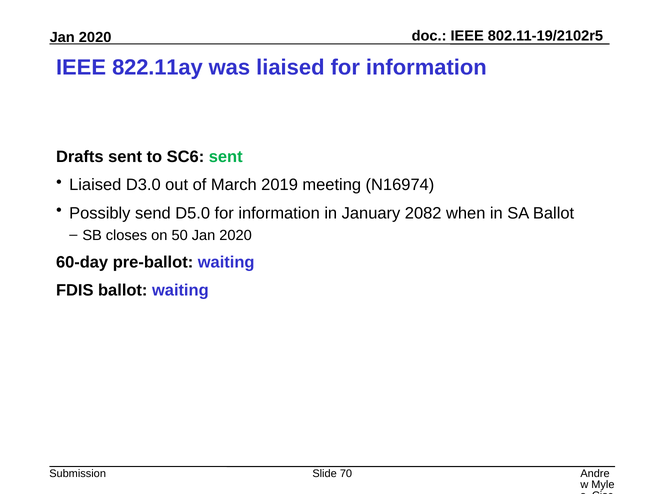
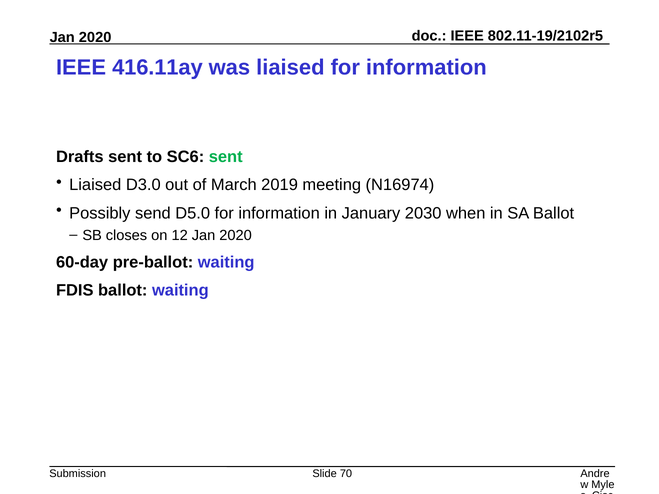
822.11ay: 822.11ay -> 416.11ay
2082: 2082 -> 2030
50: 50 -> 12
